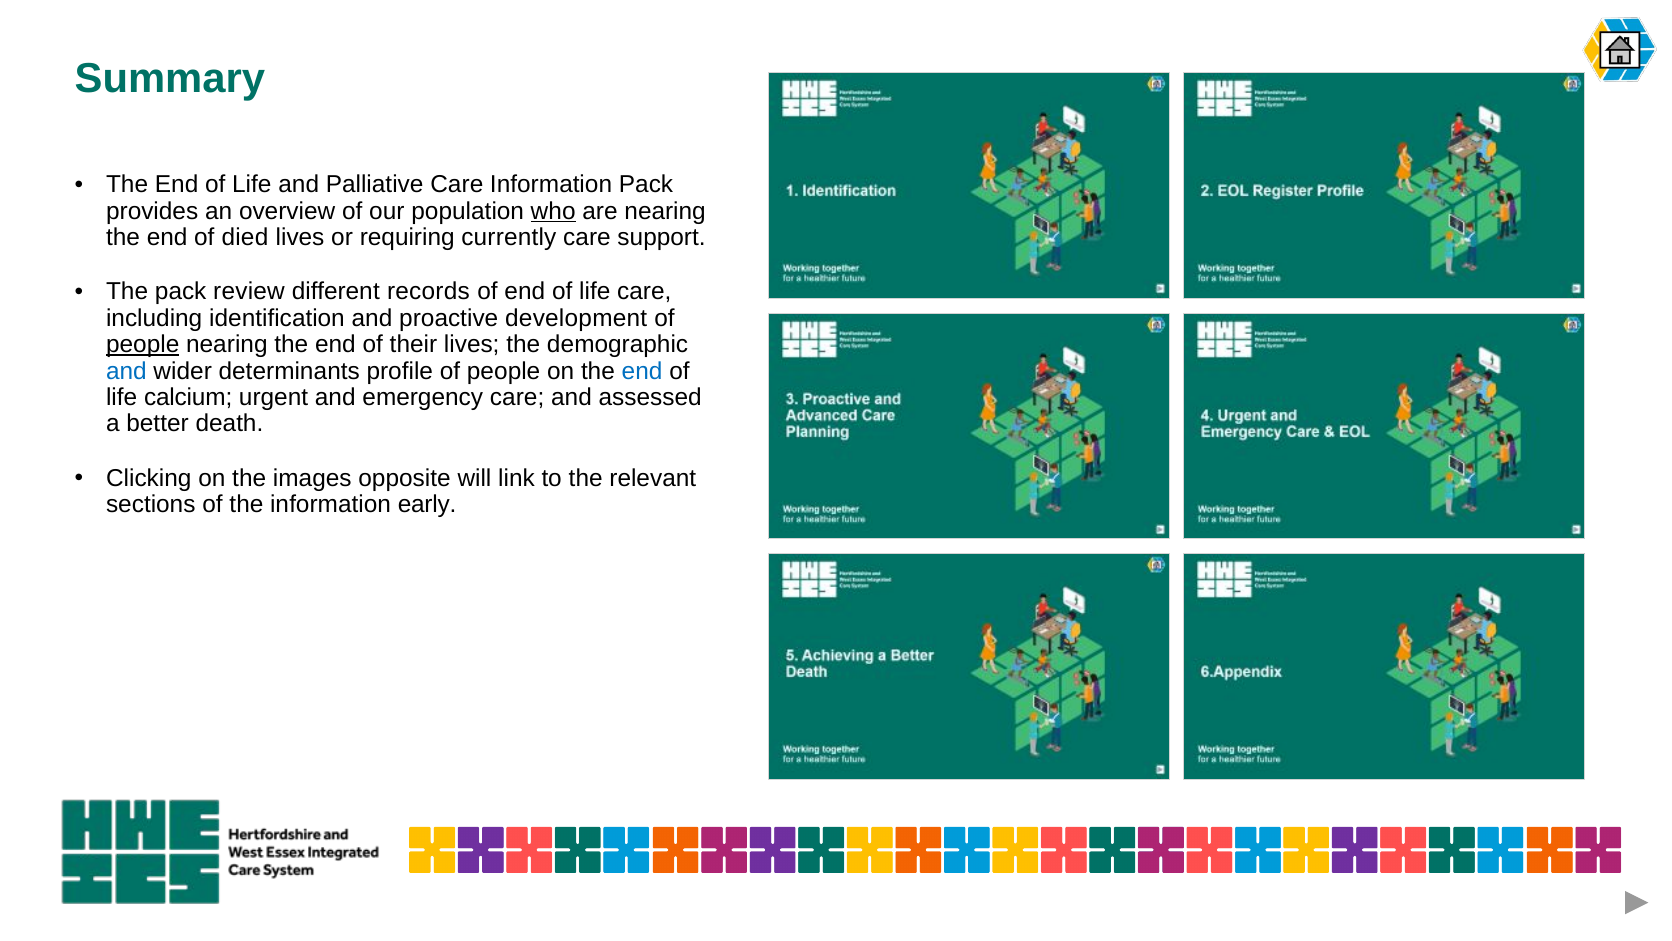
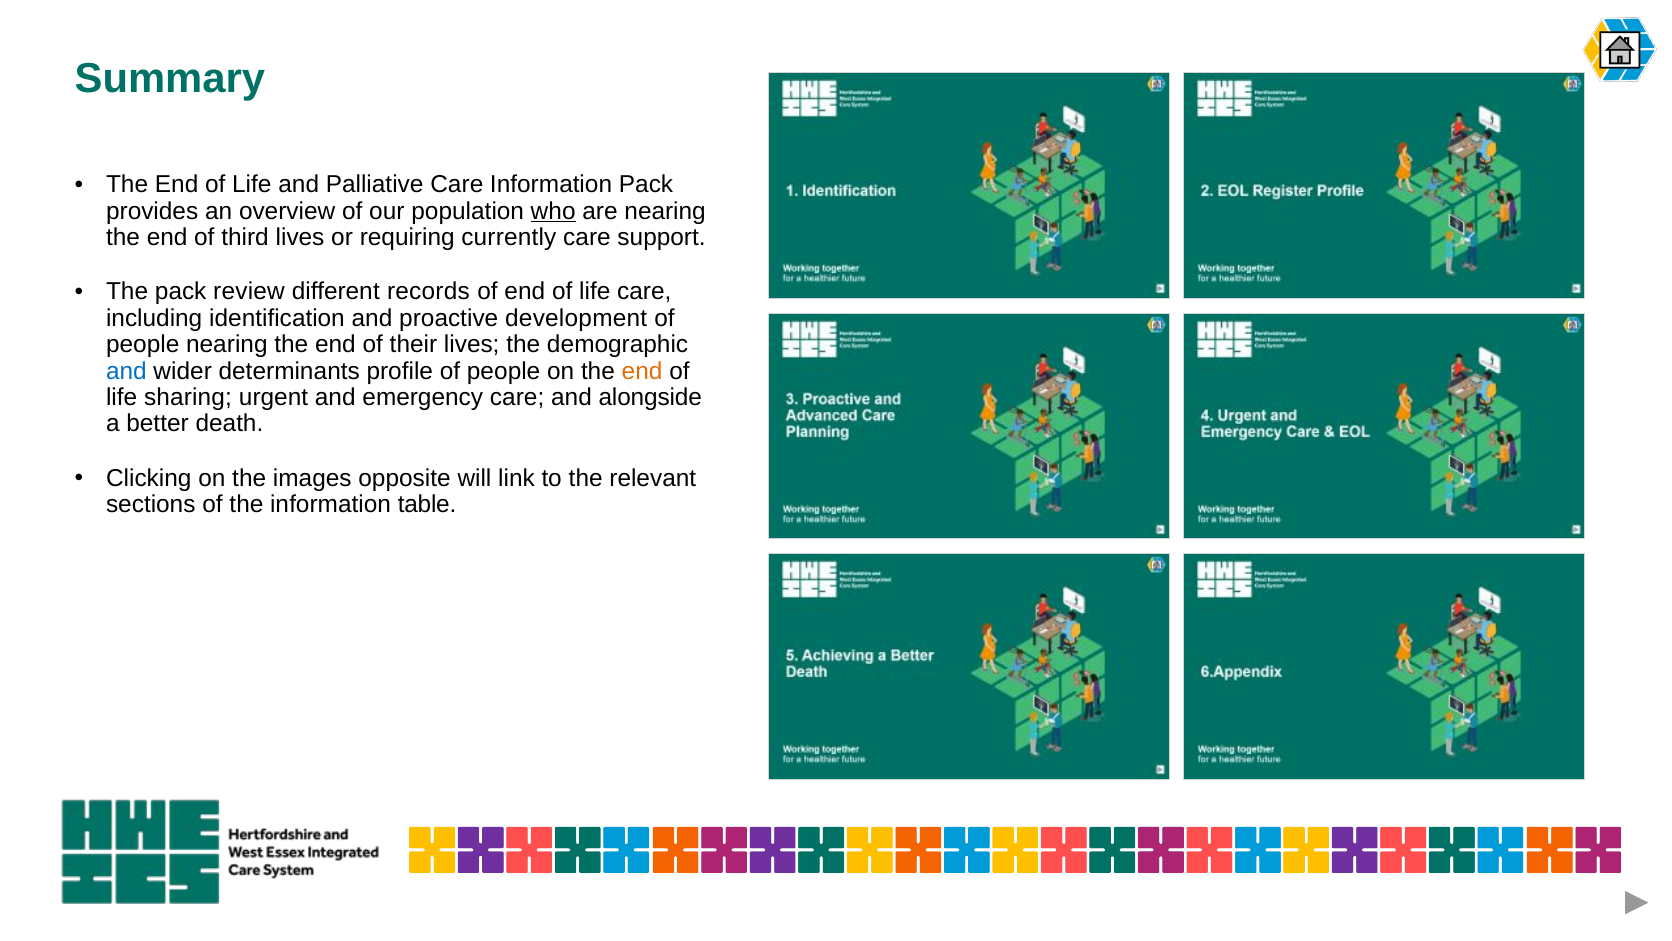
died: died -> third
people at (143, 345) underline: present -> none
end at (642, 371) colour: blue -> orange
calcium: calcium -> sharing
assessed: assessed -> alongside
early: early -> table
